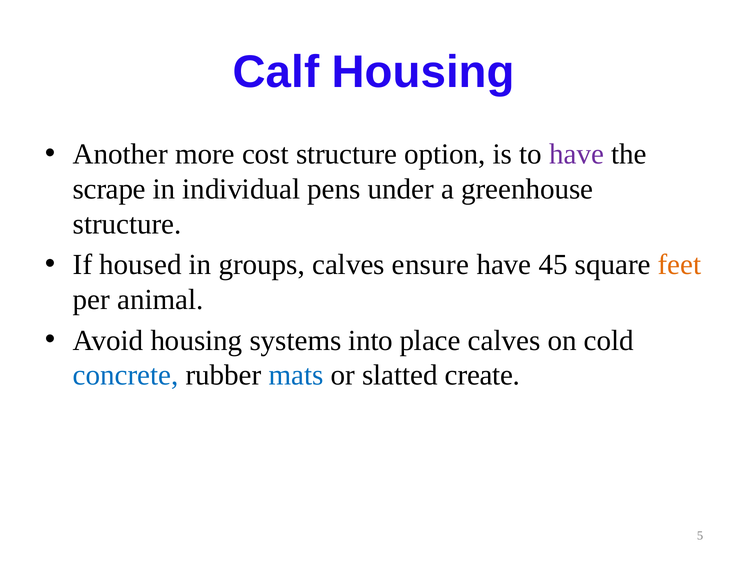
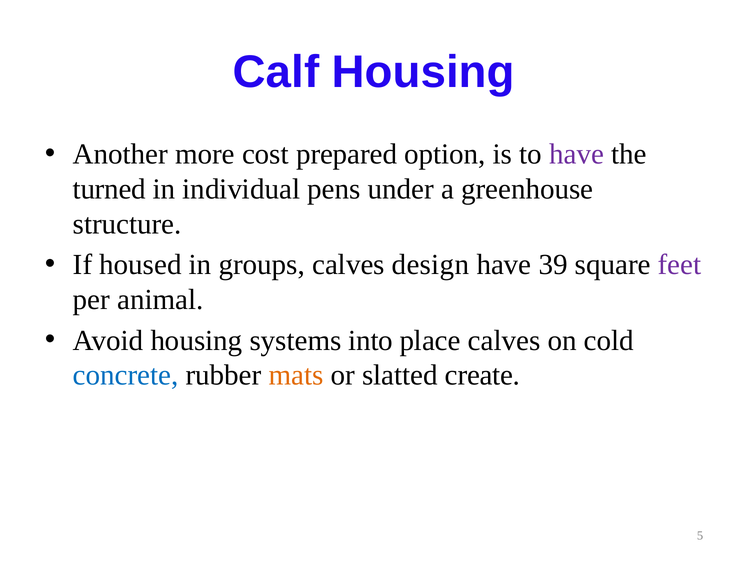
cost structure: structure -> prepared
scrape: scrape -> turned
ensure: ensure -> design
45: 45 -> 39
feet colour: orange -> purple
mats colour: blue -> orange
